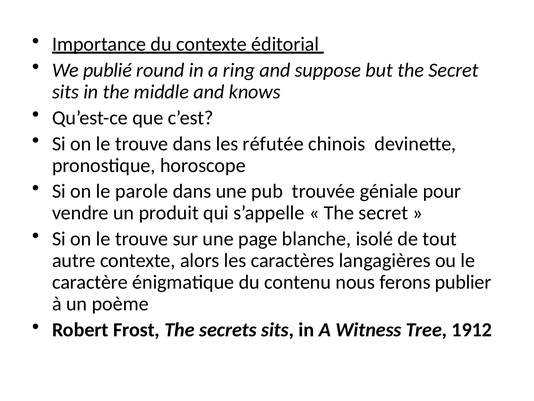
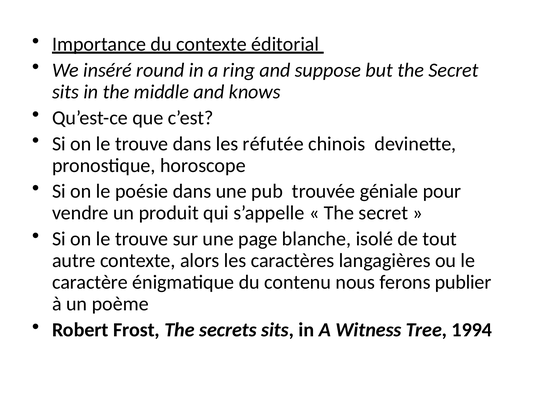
publié: publié -> inséré
parole: parole -> poésie
1912: 1912 -> 1994
